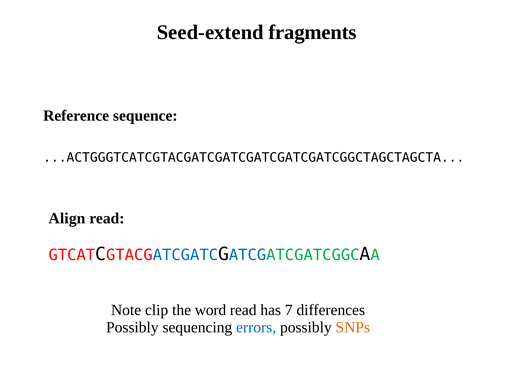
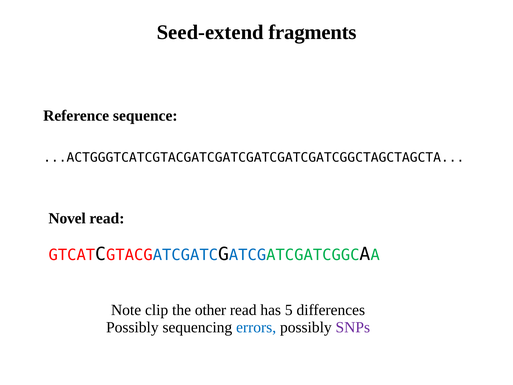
Align: Align -> Novel
word: word -> other
7: 7 -> 5
SNPs colour: orange -> purple
